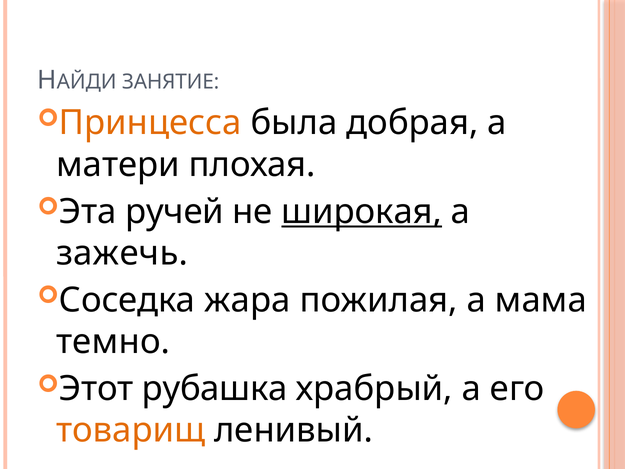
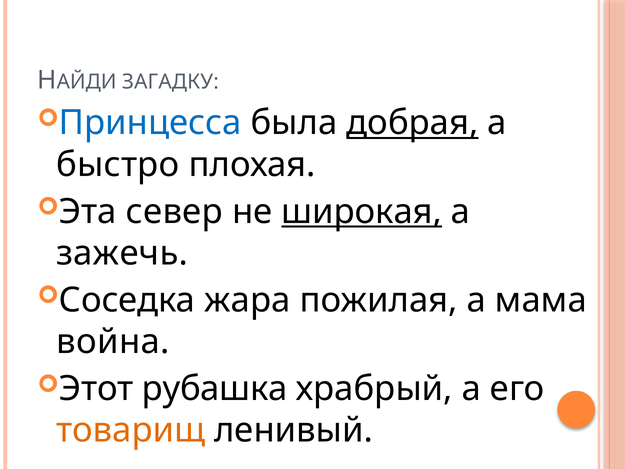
ЗАНЯТИЕ: ЗАНЯТИЕ -> ЗАГАДКУ
Принцесса colour: orange -> blue
добрая underline: none -> present
матери: матери -> быстро
ручей: ручей -> север
темно: темно -> война
